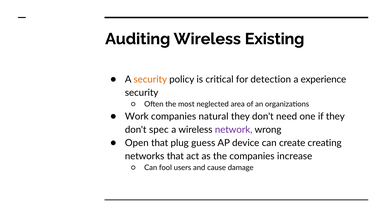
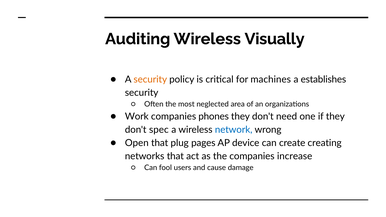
Existing: Existing -> Visually
detection: detection -> machines
experience: experience -> establishes
natural: natural -> phones
network colour: purple -> blue
guess: guess -> pages
